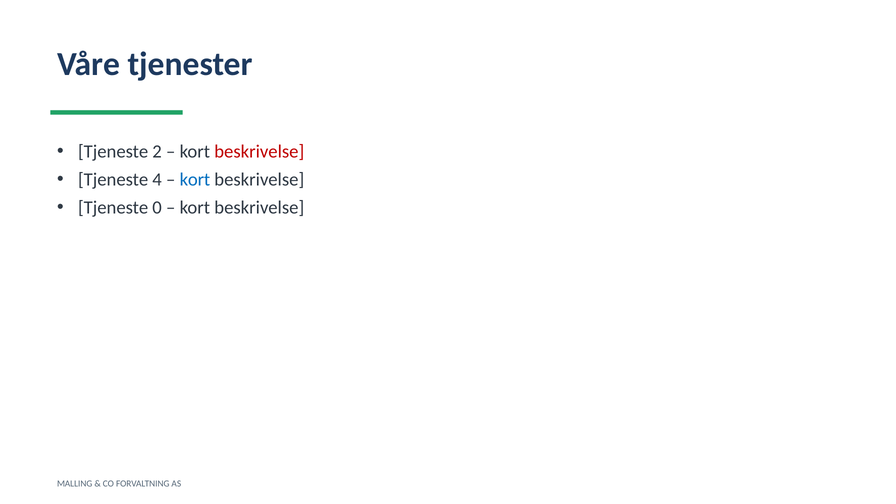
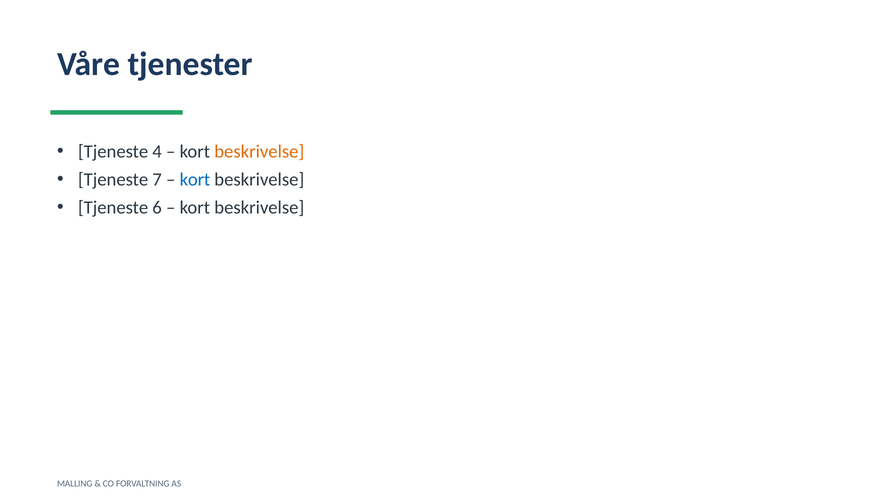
2: 2 -> 4
beskrivelse at (259, 152) colour: red -> orange
4: 4 -> 7
0: 0 -> 6
